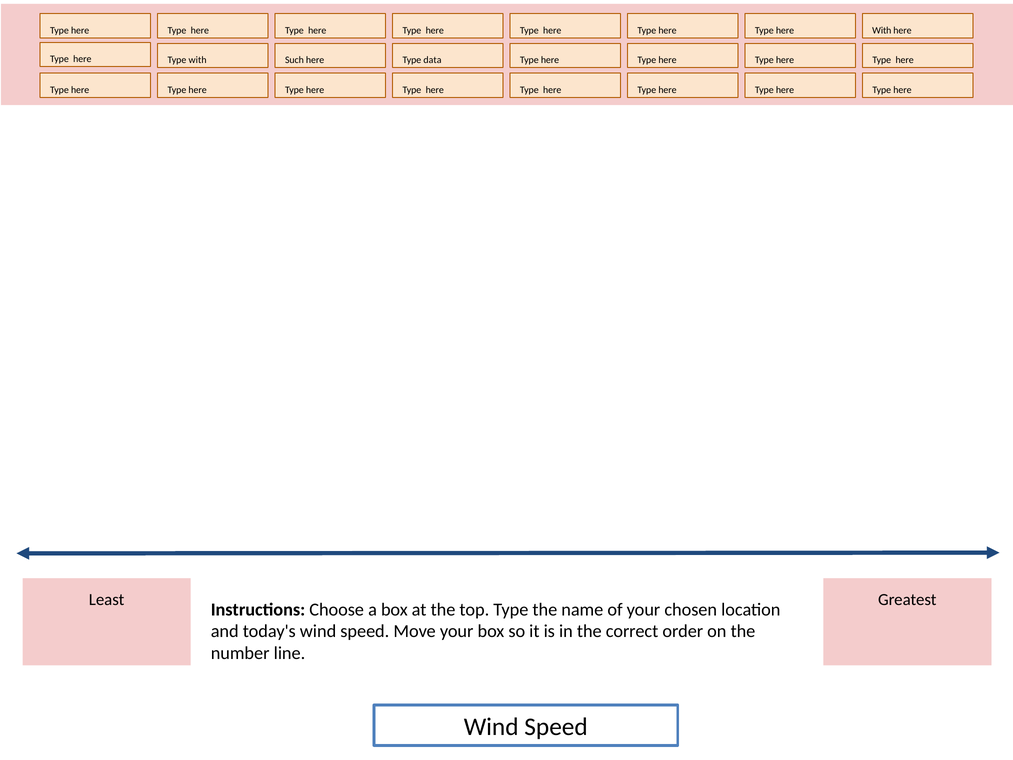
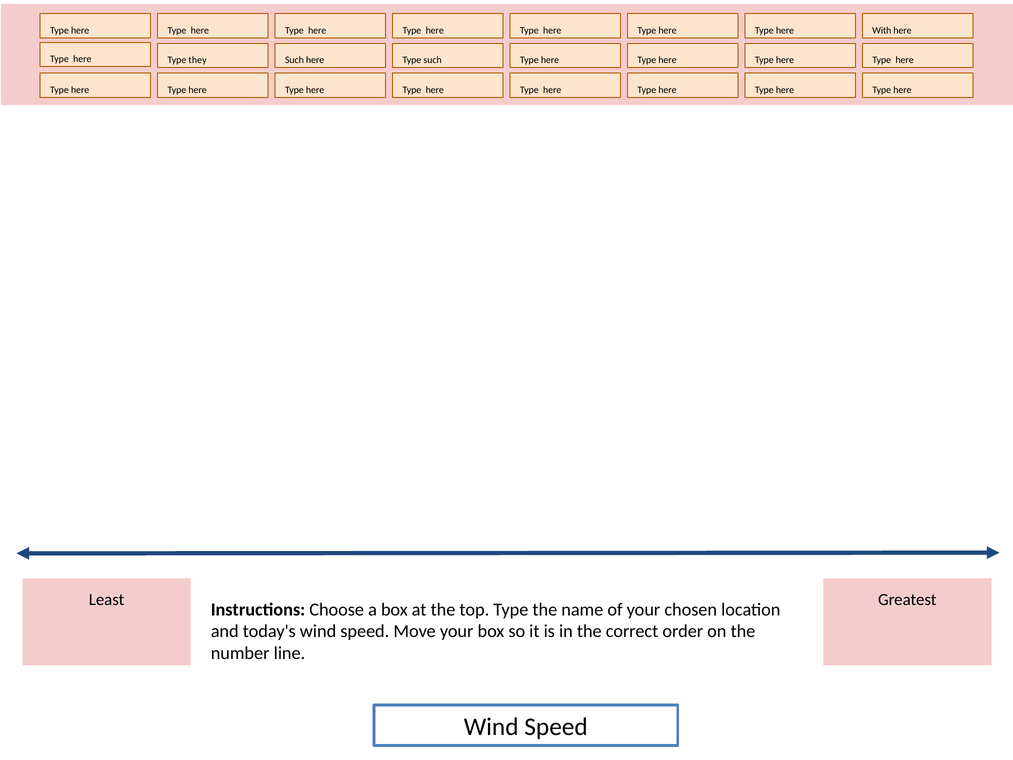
Type with: with -> they
Type data: data -> such
